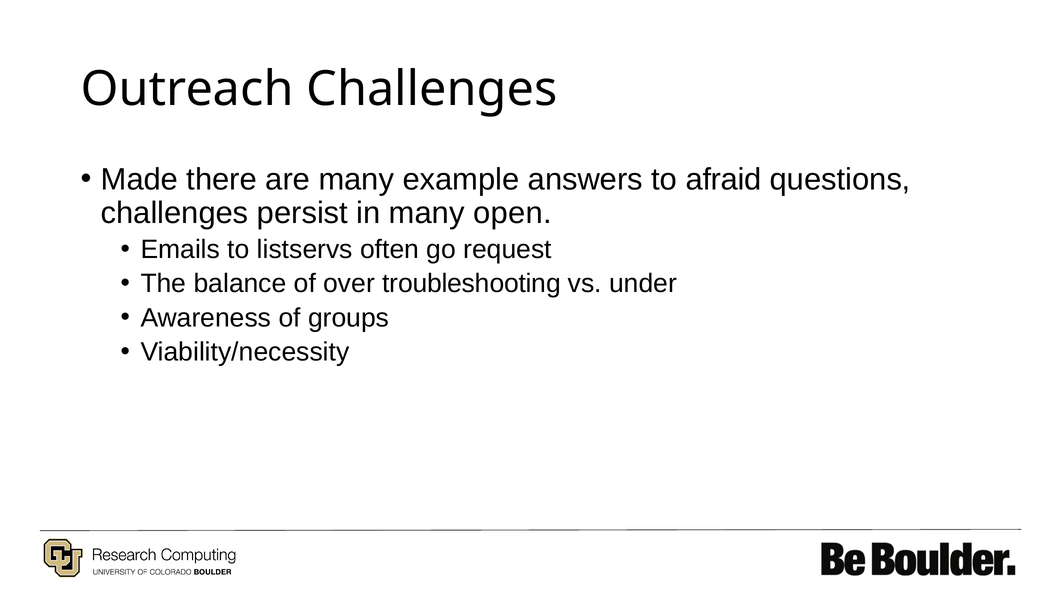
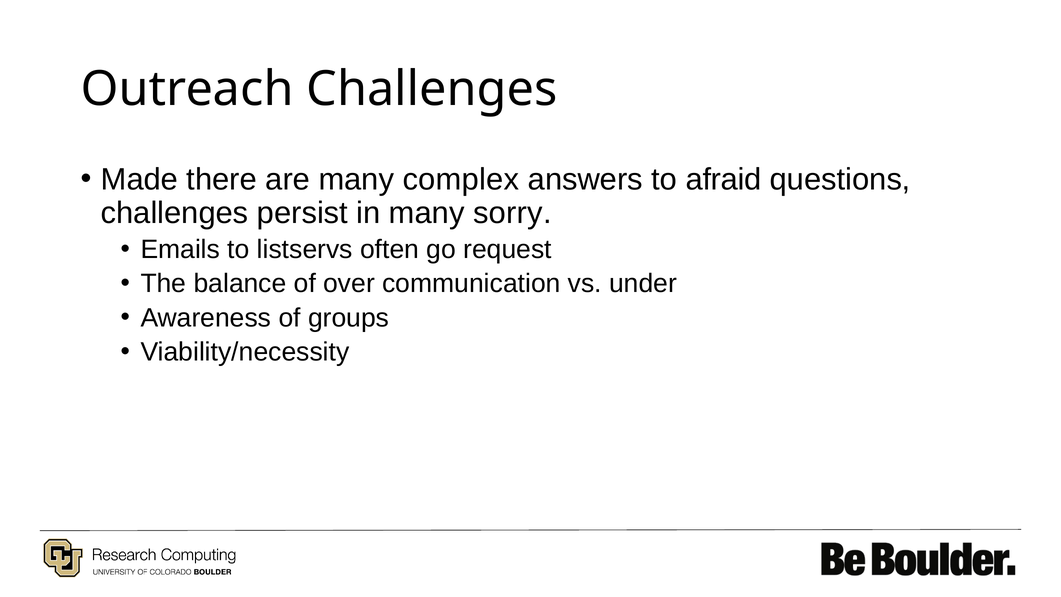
example: example -> complex
open: open -> sorry
troubleshooting: troubleshooting -> communication
